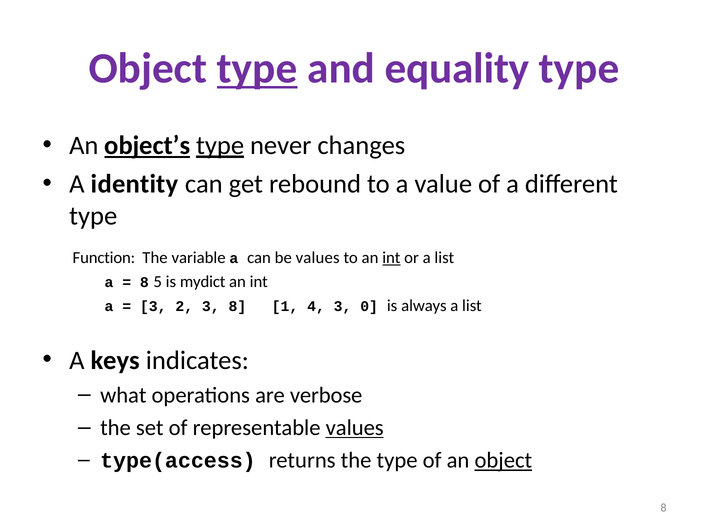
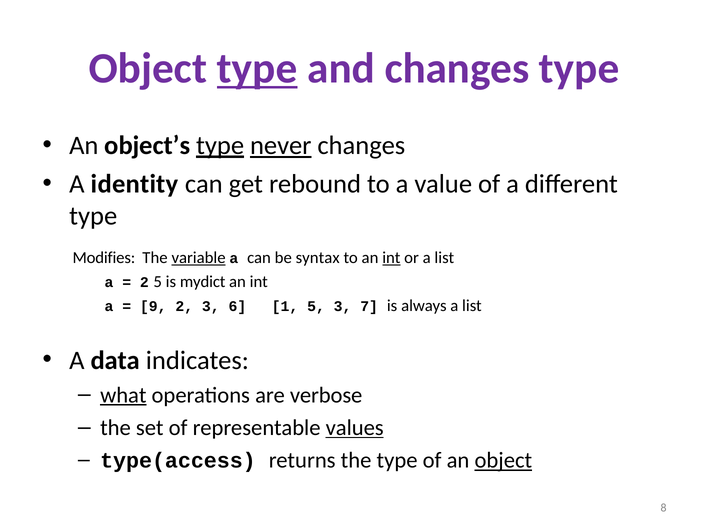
and equality: equality -> changes
object’s underline: present -> none
never underline: none -> present
Function: Function -> Modifies
variable underline: none -> present
be values: values -> syntax
8 at (144, 282): 8 -> 2
3 at (153, 306): 3 -> 9
3 8: 8 -> 6
1 4: 4 -> 5
0: 0 -> 7
keys: keys -> data
what underline: none -> present
